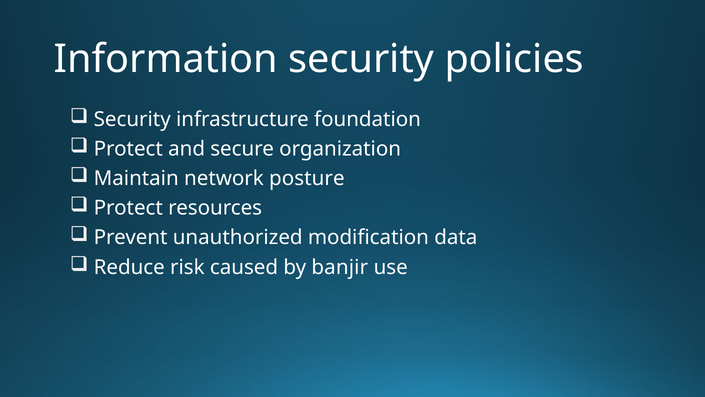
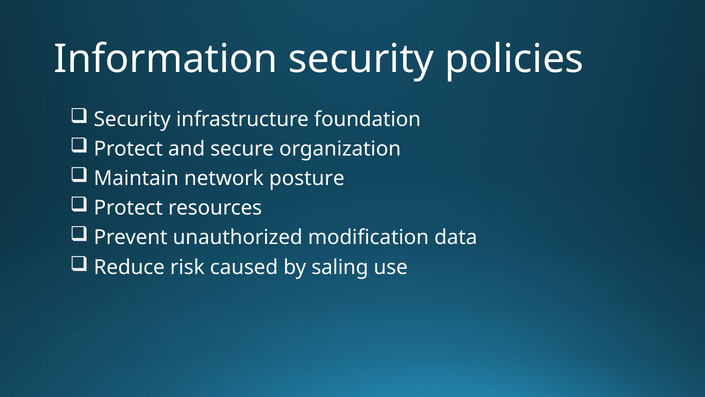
banjir: banjir -> saling
